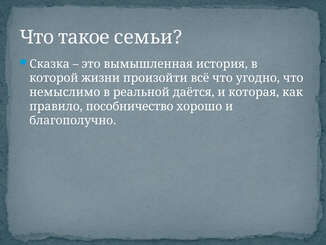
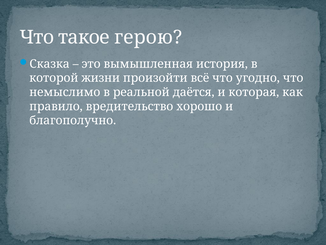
семьи: семьи -> герою
пособничество: пособничество -> вредительство
